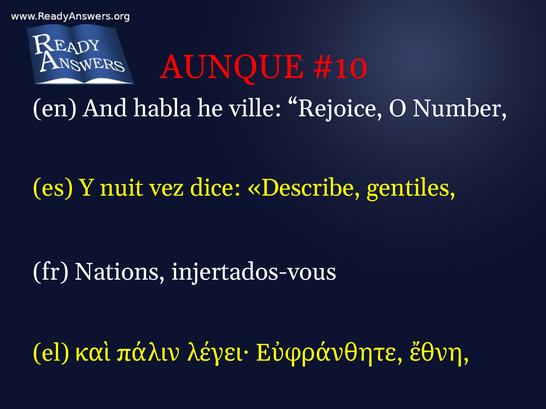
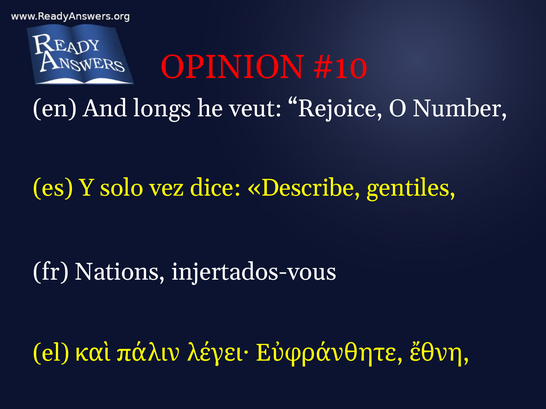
AUNQUE: AUNQUE -> OPINION
habla: habla -> longs
ville: ville -> veut
nuit: nuit -> solo
